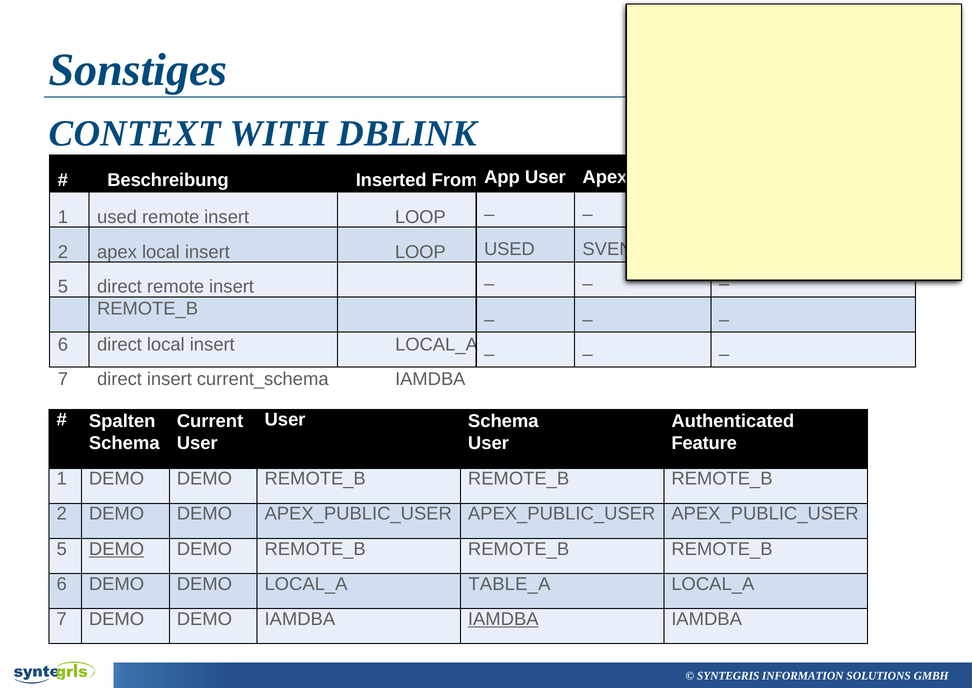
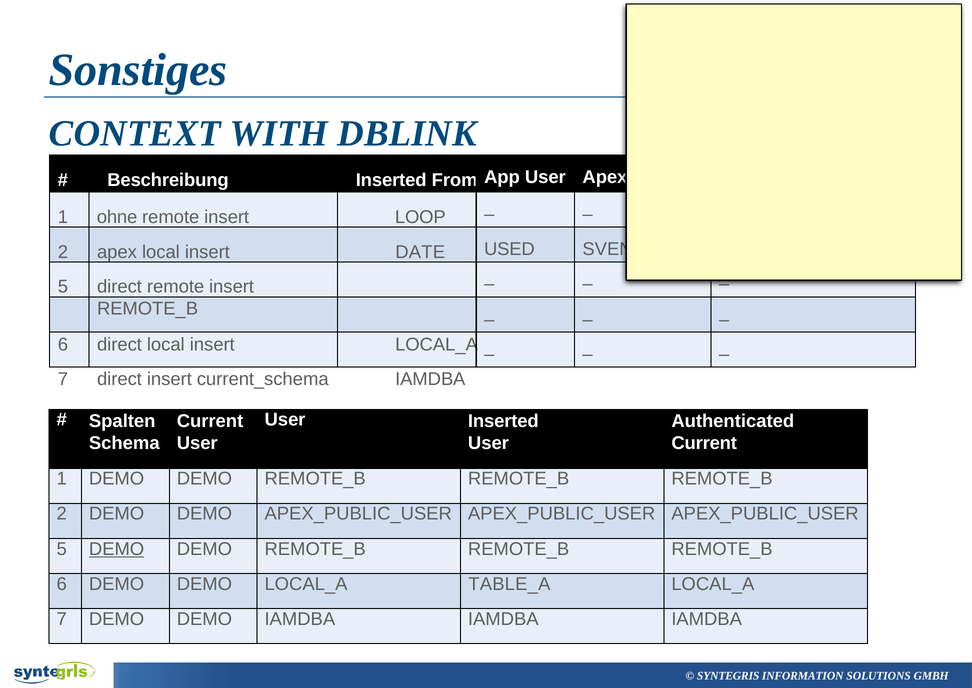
1 used: used -> ohne
local insert LOOP: LOOP -> DATE
User Schema: Schema -> Inserted
Feature at (704, 443): Feature -> Current
IAMDBA at (503, 619) underline: present -> none
